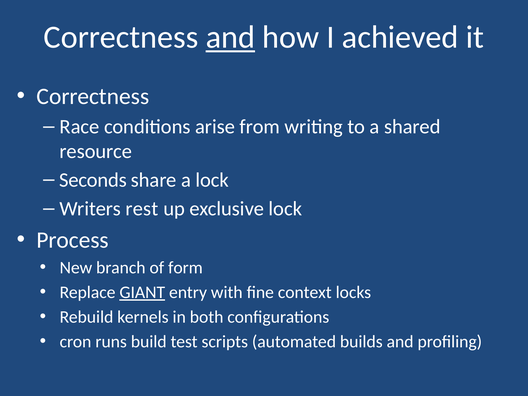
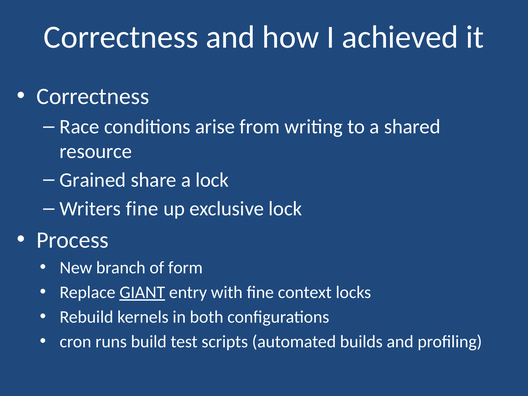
and at (230, 37) underline: present -> none
Seconds: Seconds -> Grained
Writers rest: rest -> fine
